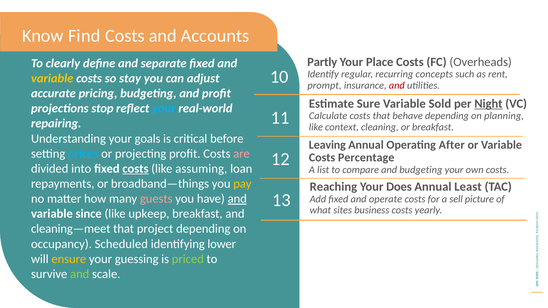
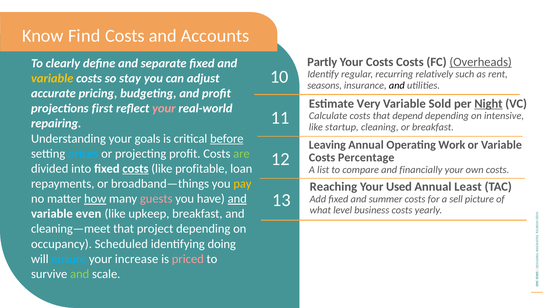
Your Place: Place -> Costs
Overheads underline: none -> present
concepts: concepts -> relatively
prompt: prompt -> seasons
and at (397, 85) colour: red -> black
Sure: Sure -> Very
stop: stop -> first
your at (164, 109) colour: light blue -> pink
behave: behave -> depend
planning: planning -> intensive
context: context -> startup
before underline: none -> present
After: After -> Work
are colour: pink -> light green
assuming: assuming -> profitable
and budgeting: budgeting -> financially
Does: Does -> Used
how underline: none -> present
operate: operate -> summer
sites: sites -> level
since: since -> even
lower: lower -> doing
ensure colour: yellow -> light blue
guessing: guessing -> increase
priced colour: light green -> pink
